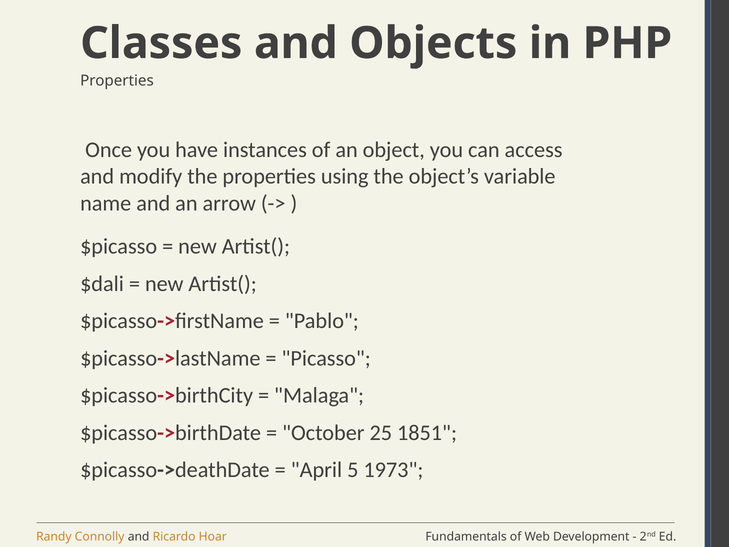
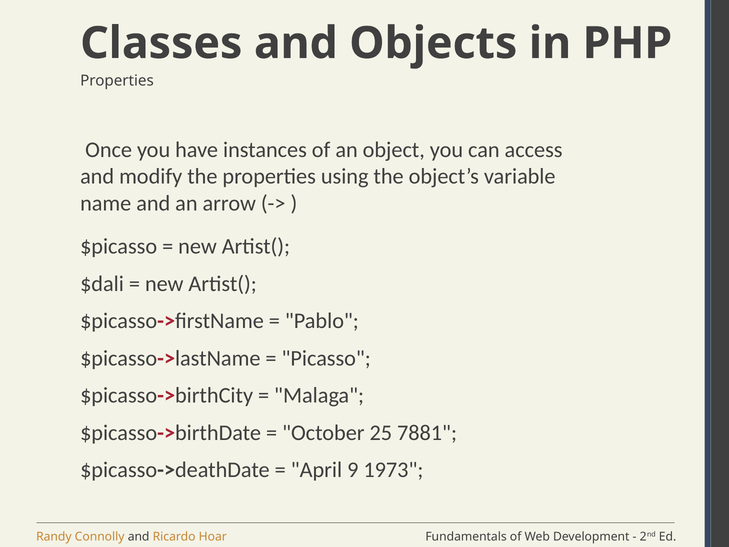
1851: 1851 -> 7881
5: 5 -> 9
